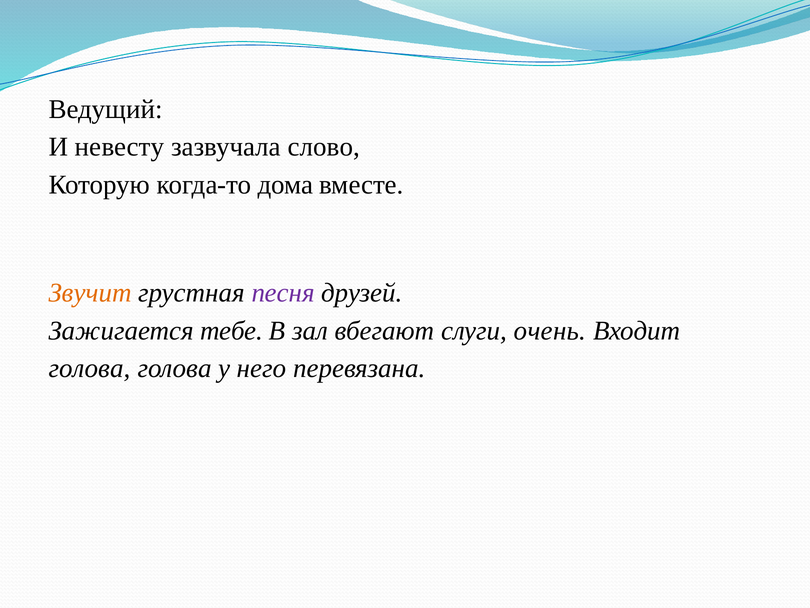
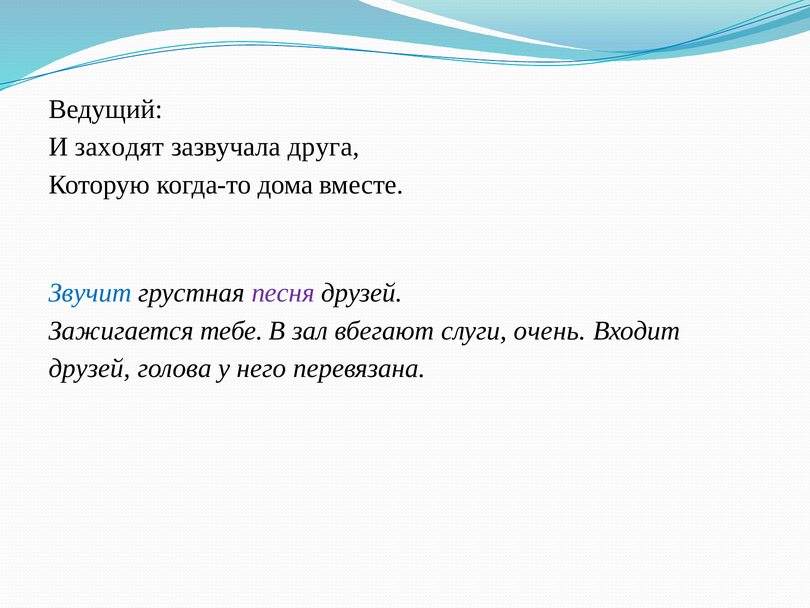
невесту: невесту -> заходят
слово: слово -> друга
Звучит colour: orange -> blue
голова at (90, 368): голова -> друзей
